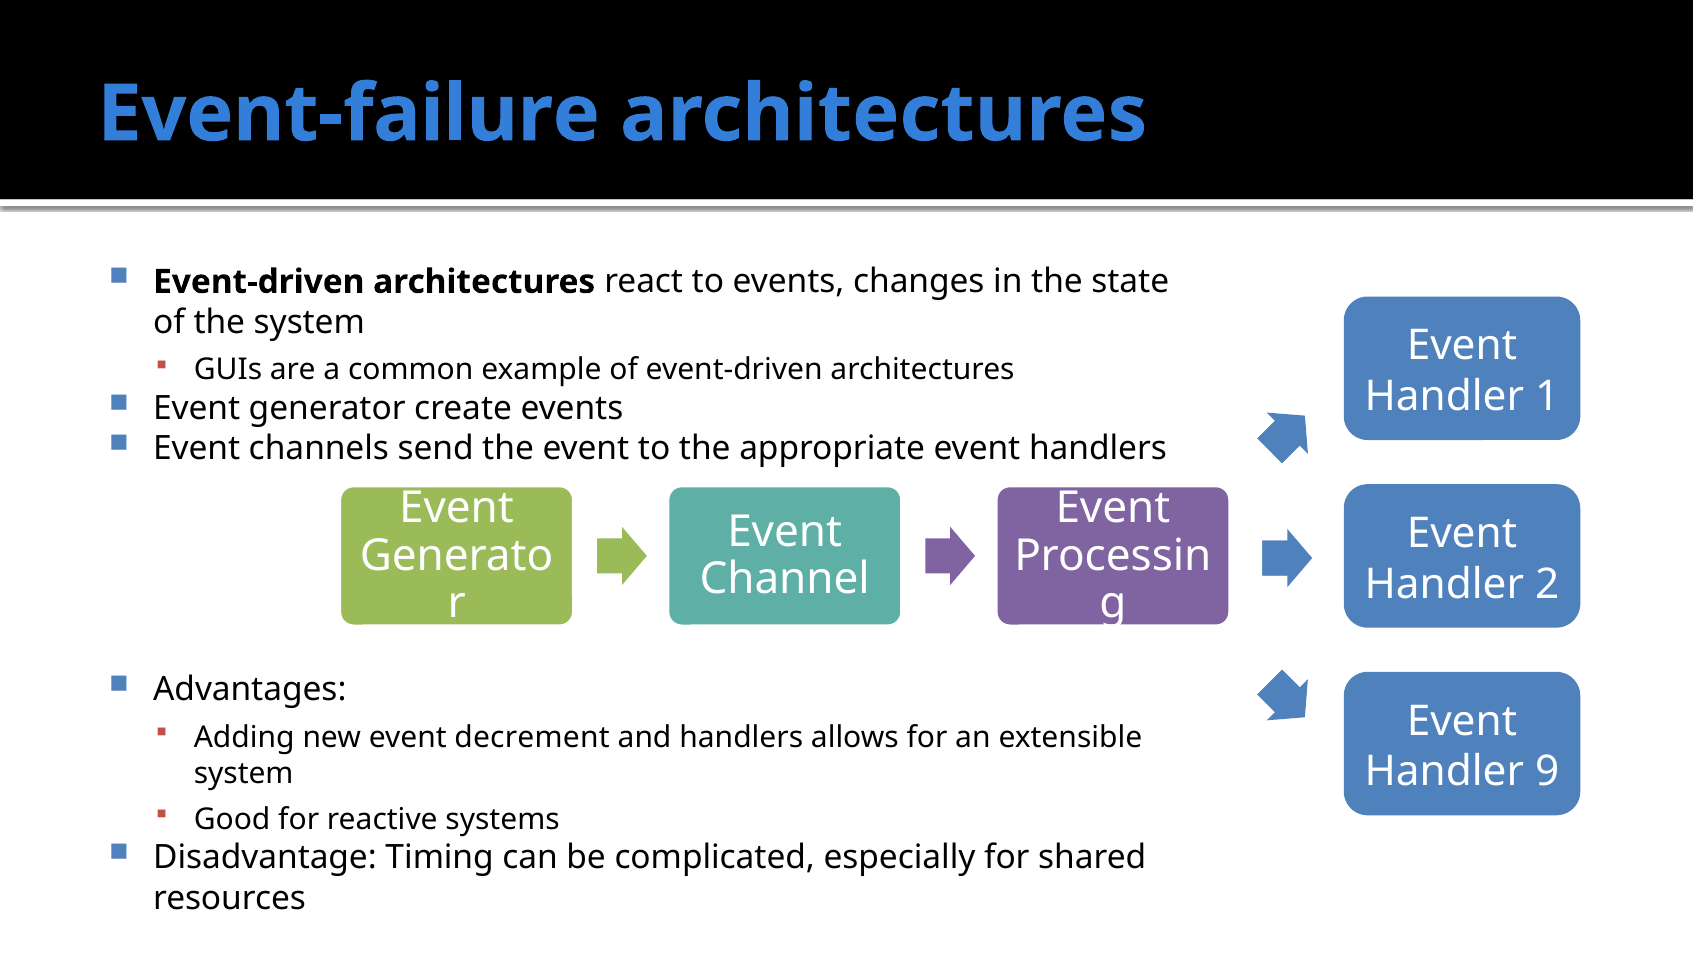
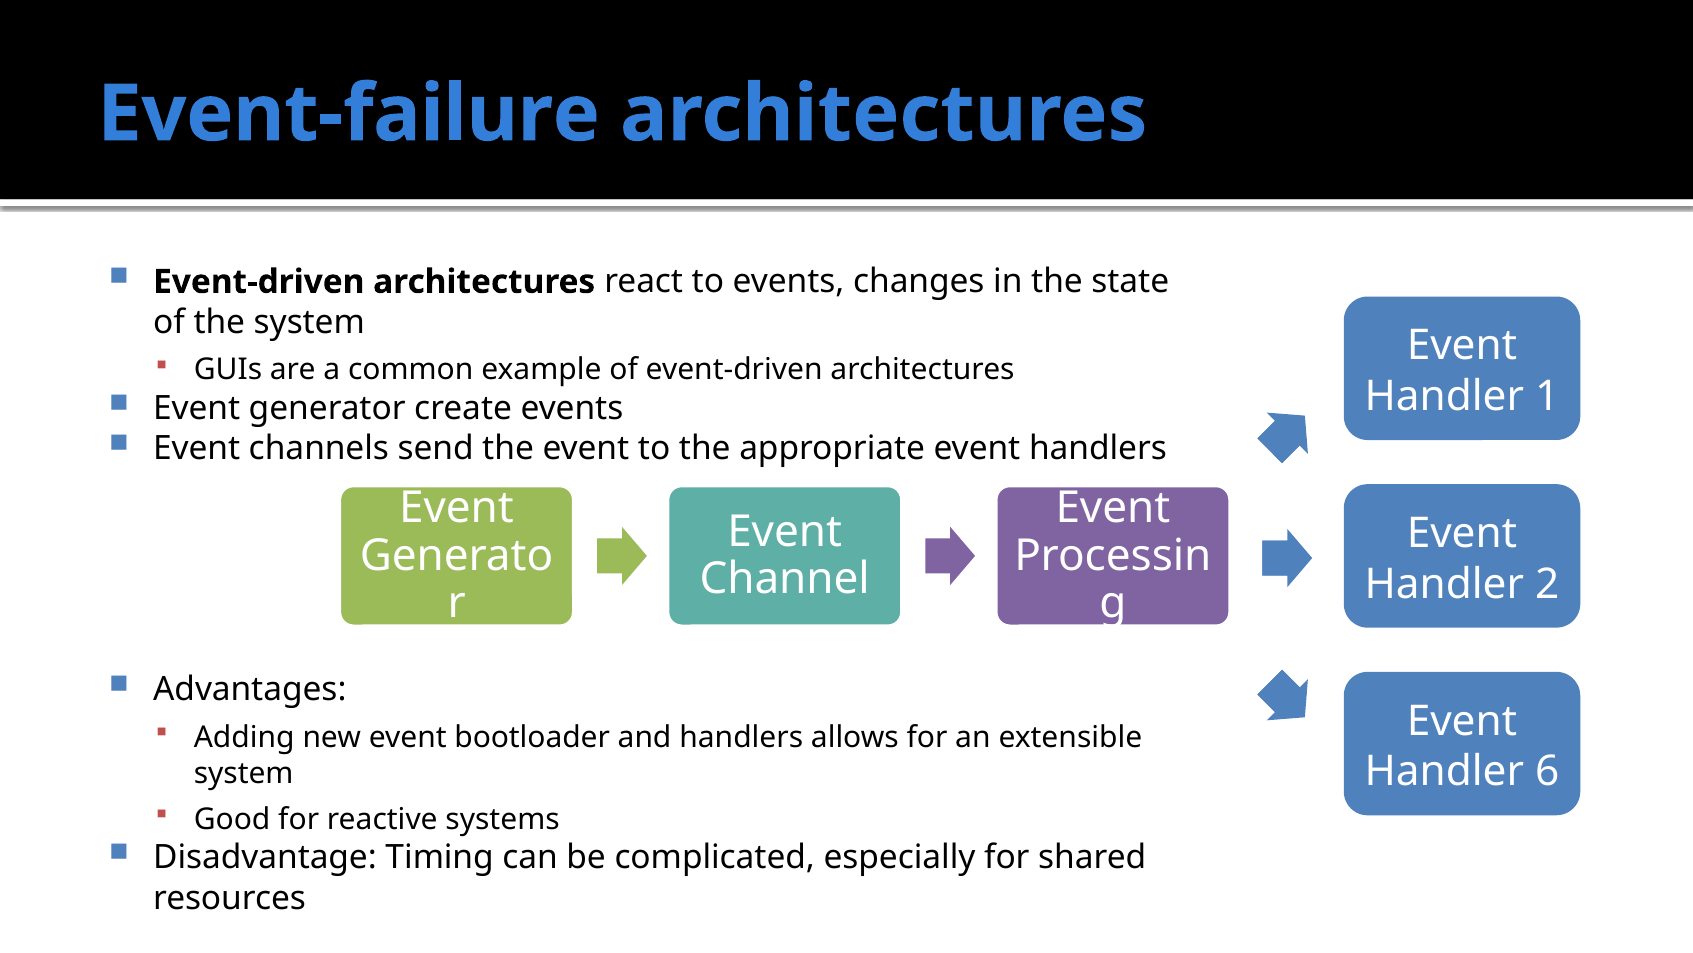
decrement: decrement -> bootloader
9: 9 -> 6
